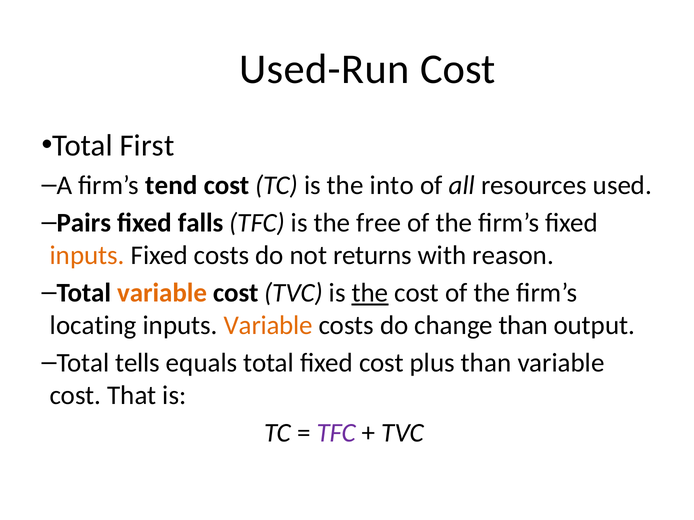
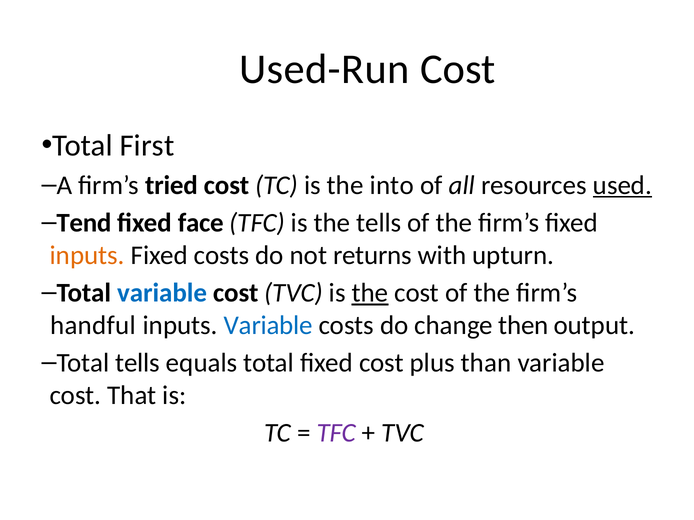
tend: tend -> tried
used underline: none -> present
Pairs: Pairs -> Tend
falls: falls -> face
the free: free -> tells
reason: reason -> upturn
variable at (162, 293) colour: orange -> blue
locating: locating -> handful
Variable at (268, 326) colour: orange -> blue
change than: than -> then
